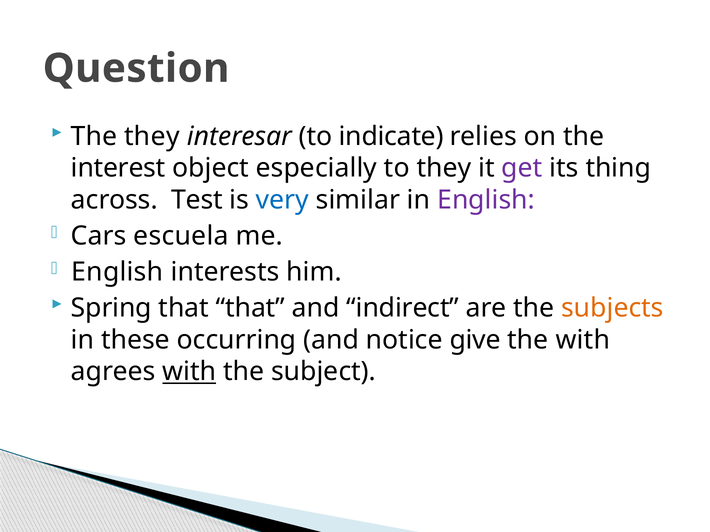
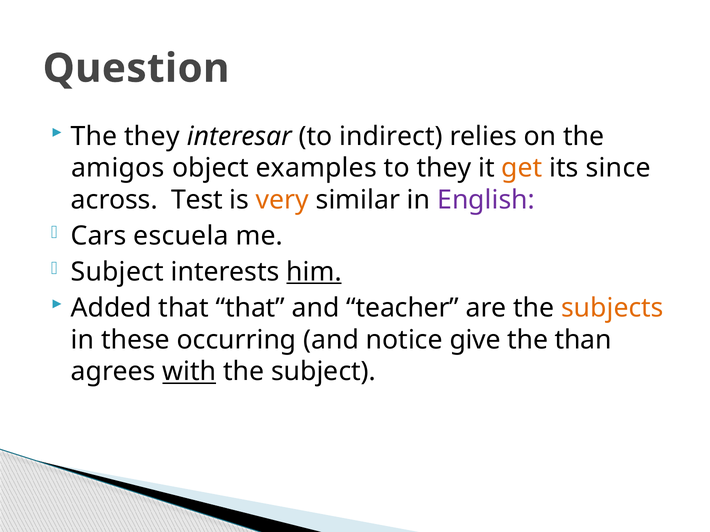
indicate: indicate -> indirect
interest: interest -> amigos
especially: especially -> examples
get colour: purple -> orange
thing: thing -> since
very colour: blue -> orange
English at (117, 272): English -> Subject
him underline: none -> present
Spring: Spring -> Added
indirect: indirect -> teacher
the with: with -> than
